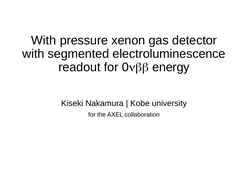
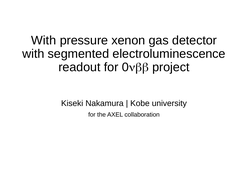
energy: energy -> project
